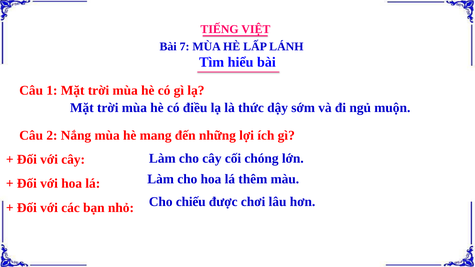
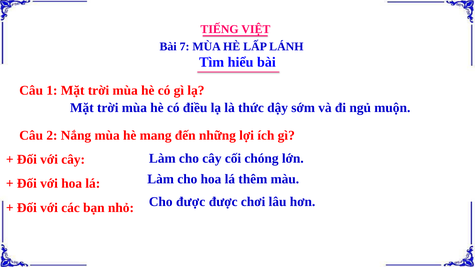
Cho chiếu: chiếu -> được
